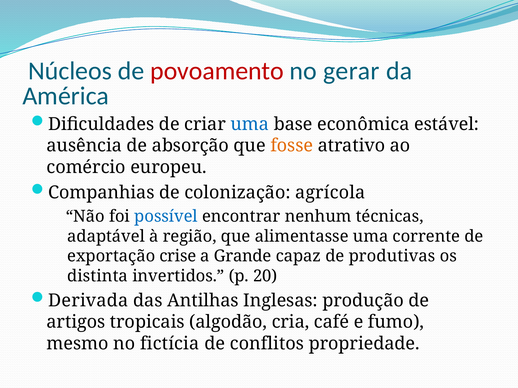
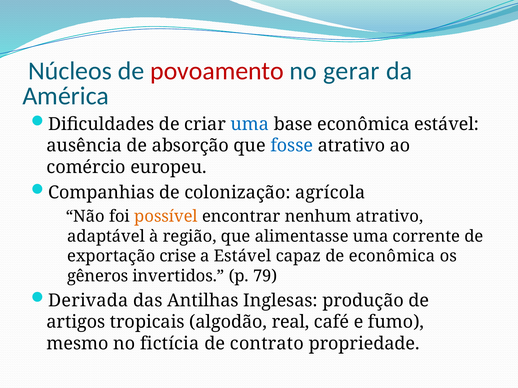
fosse colour: orange -> blue
possível colour: blue -> orange
nenhum técnicas: técnicas -> atrativo
a Grande: Grande -> Estável
de produtivas: produtivas -> econômica
distinta: distinta -> gêneros
20: 20 -> 79
cria: cria -> real
conflitos: conflitos -> contrato
